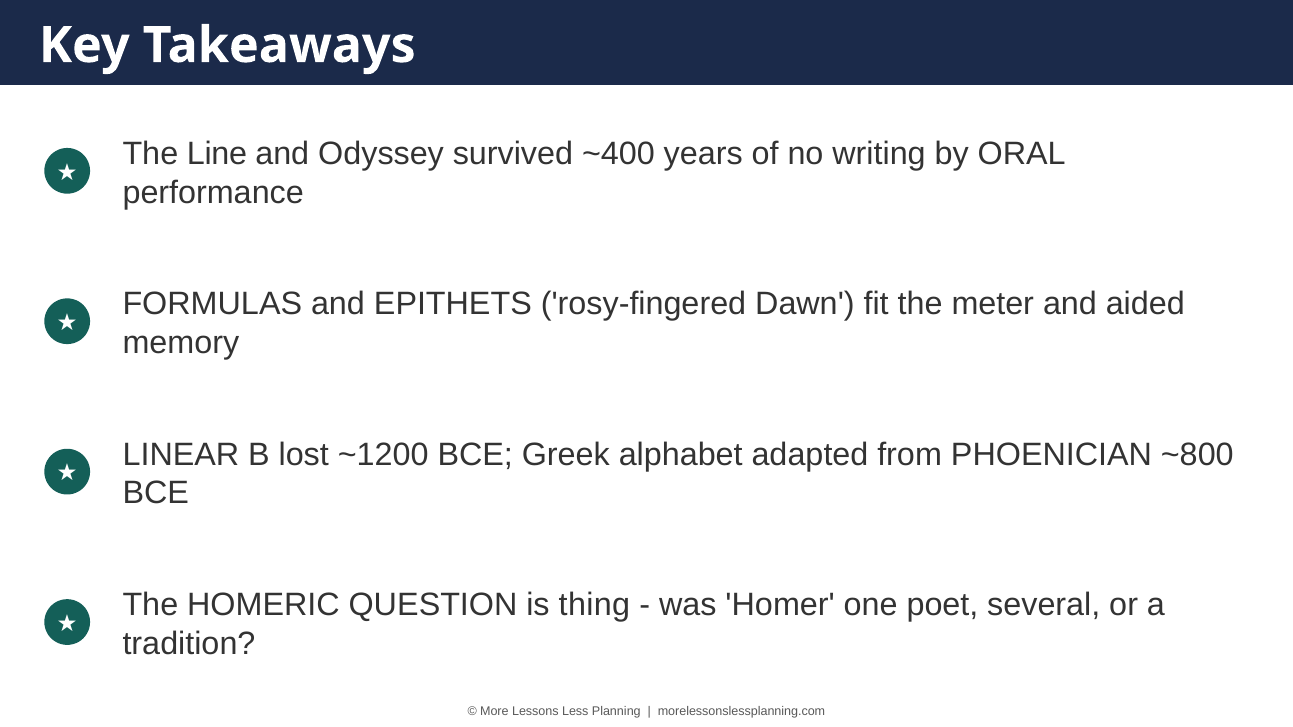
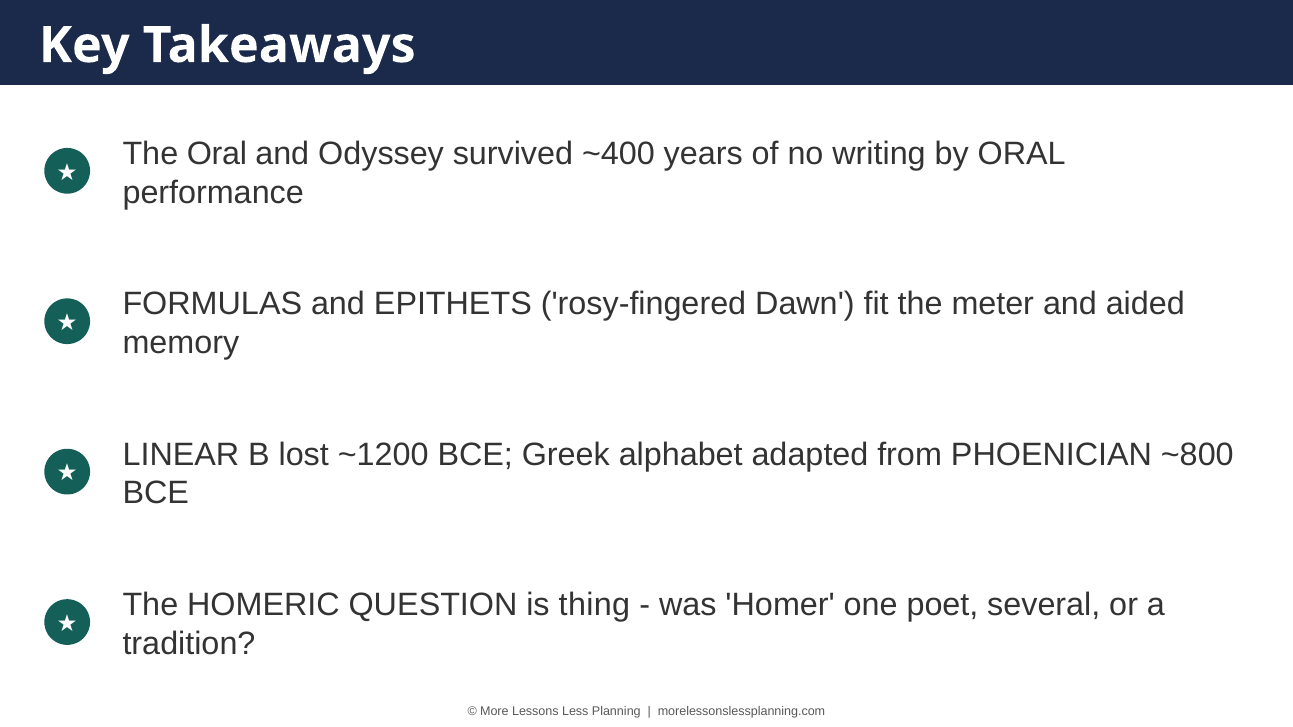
The Line: Line -> Oral
